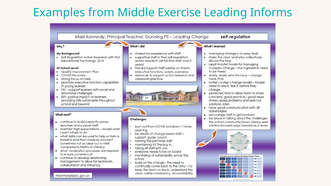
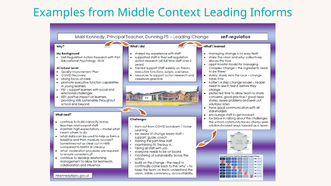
Exercise: Exercise -> Context
